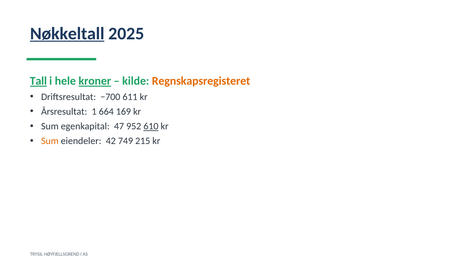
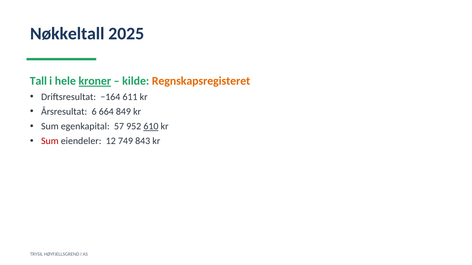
Nøkkeltall underline: present -> none
Tall underline: present -> none
−700: −700 -> −164
1: 1 -> 6
169: 169 -> 849
47: 47 -> 57
Sum at (50, 141) colour: orange -> red
42: 42 -> 12
215: 215 -> 843
